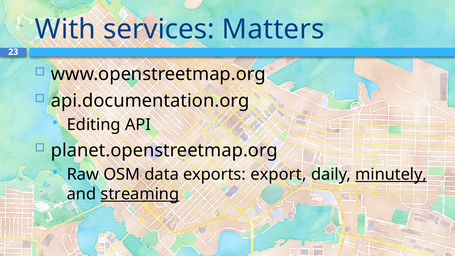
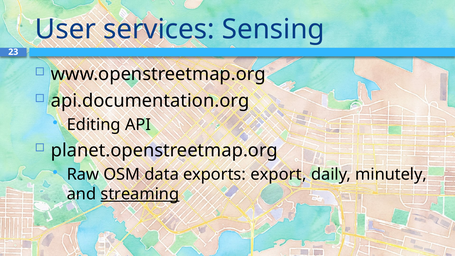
With: With -> User
Matters: Matters -> Sensing
minutely underline: present -> none
